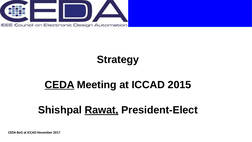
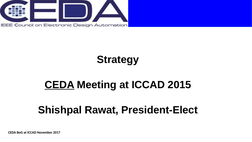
Rawat underline: present -> none
